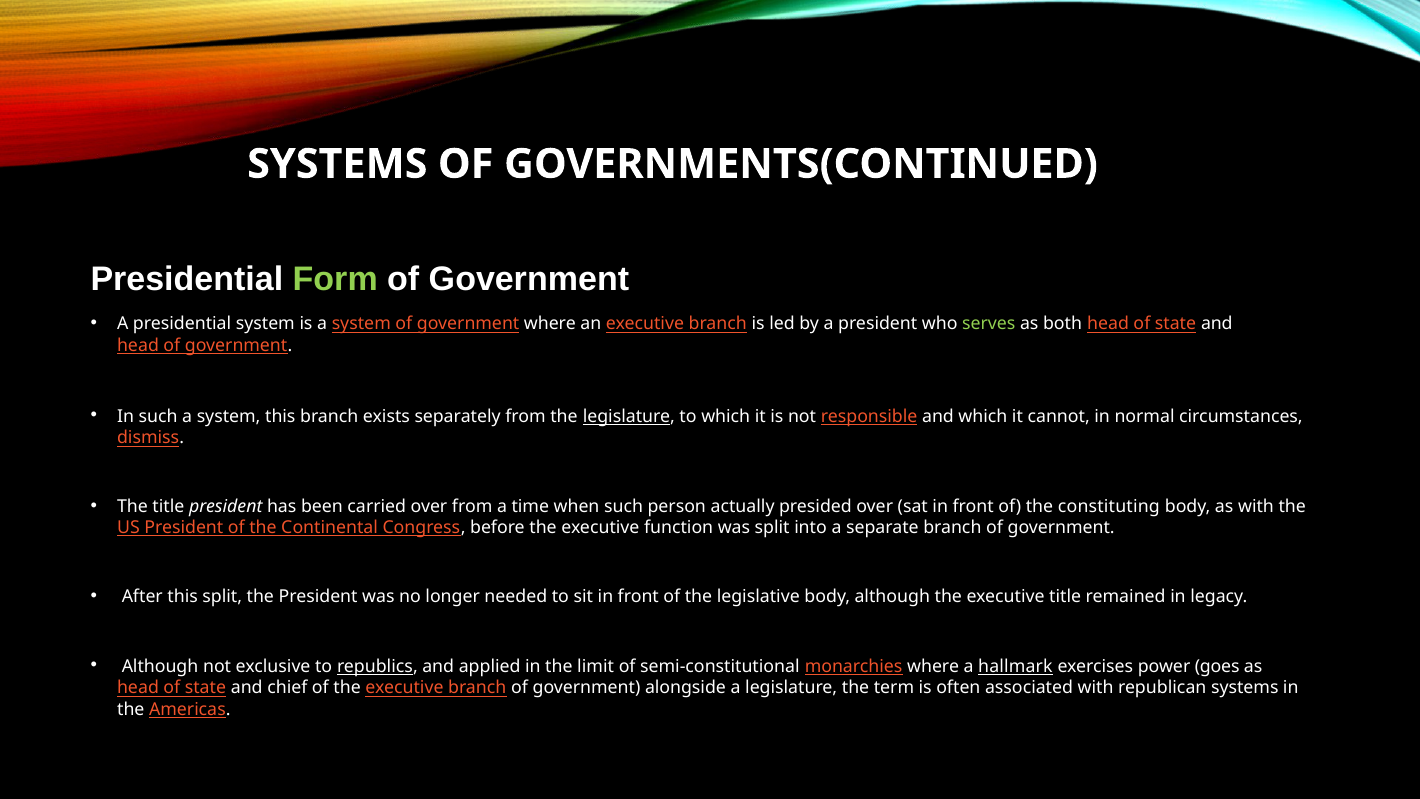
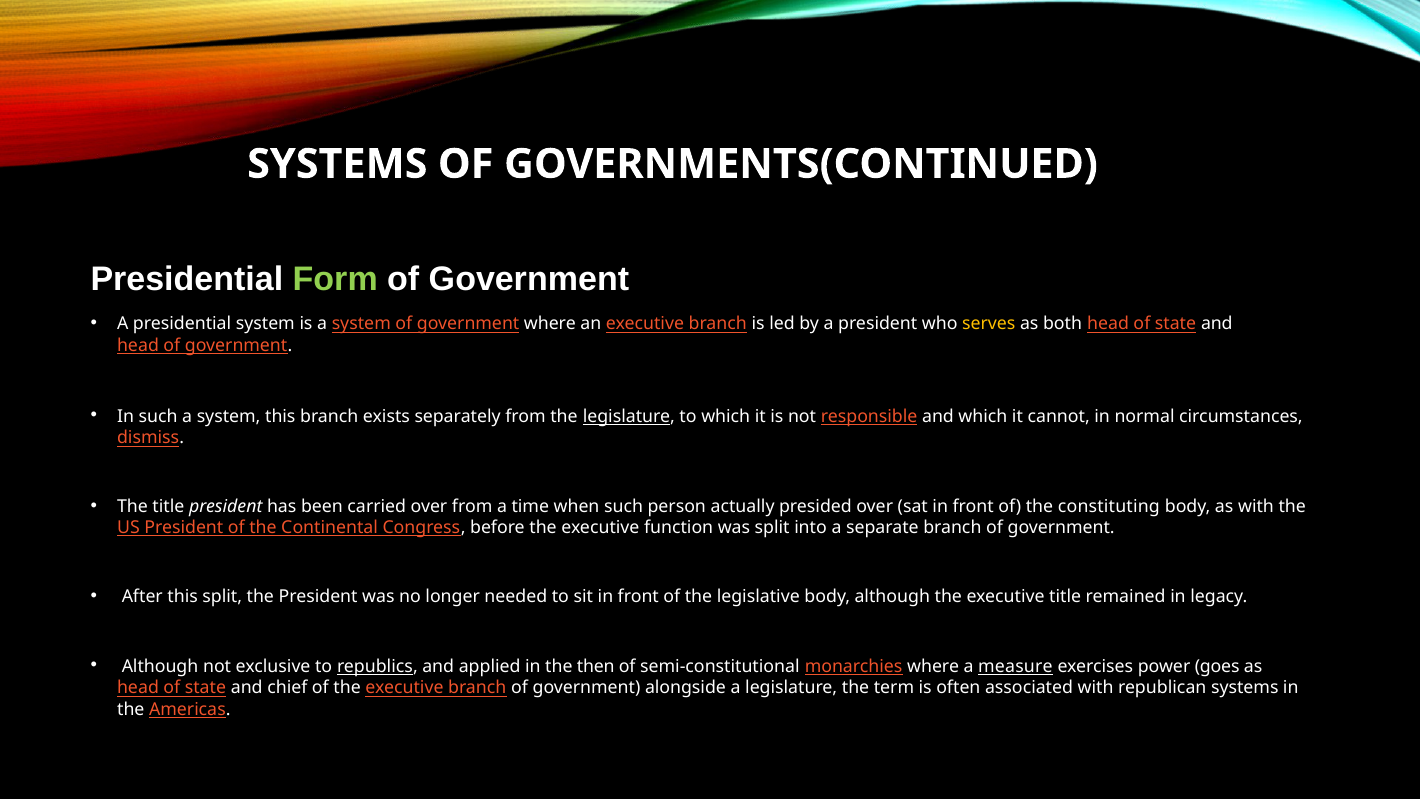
serves colour: light green -> yellow
limit: limit -> then
hallmark: hallmark -> measure
